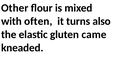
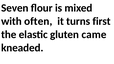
Other: Other -> Seven
also: also -> first
